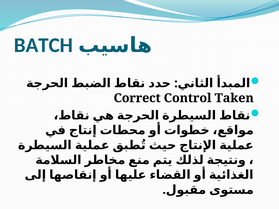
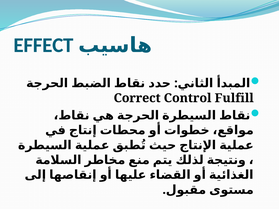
BATCH: BATCH -> EFFECT
Taken: Taken -> Fulfill
